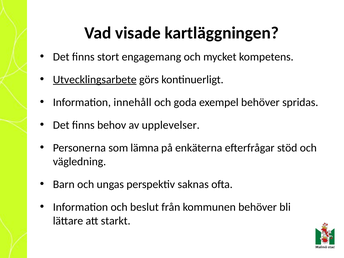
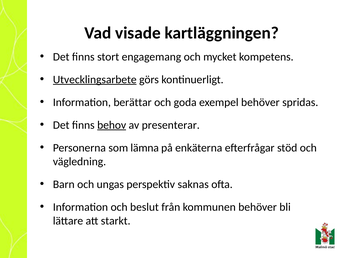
innehåll: innehåll -> berättar
behov underline: none -> present
upplevelser: upplevelser -> presenterar
